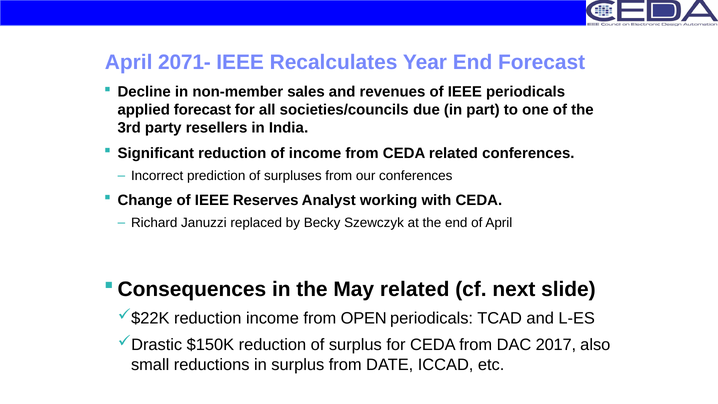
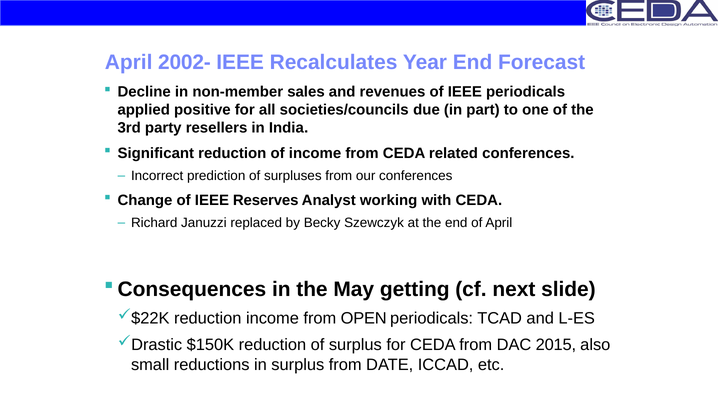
2071-: 2071- -> 2002-
applied forecast: forecast -> positive
May related: related -> getting
2017: 2017 -> 2015
